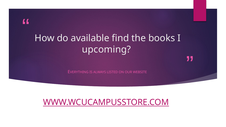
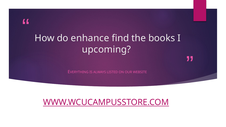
available: available -> enhance
